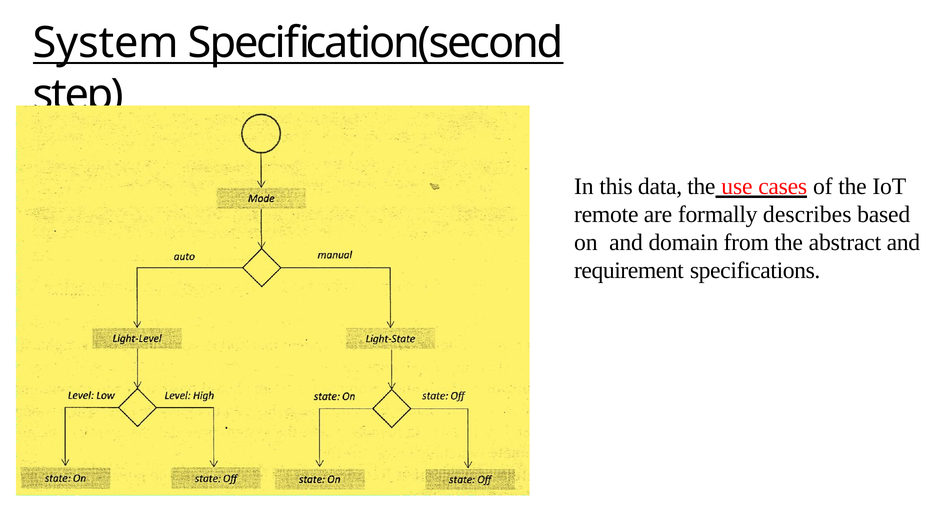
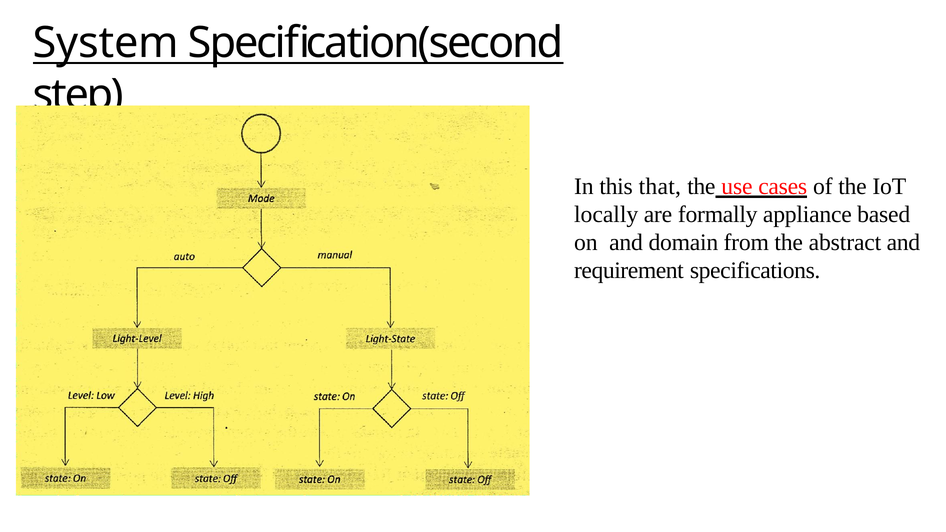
data: data -> that
remote: remote -> locally
describes: describes -> appliance
